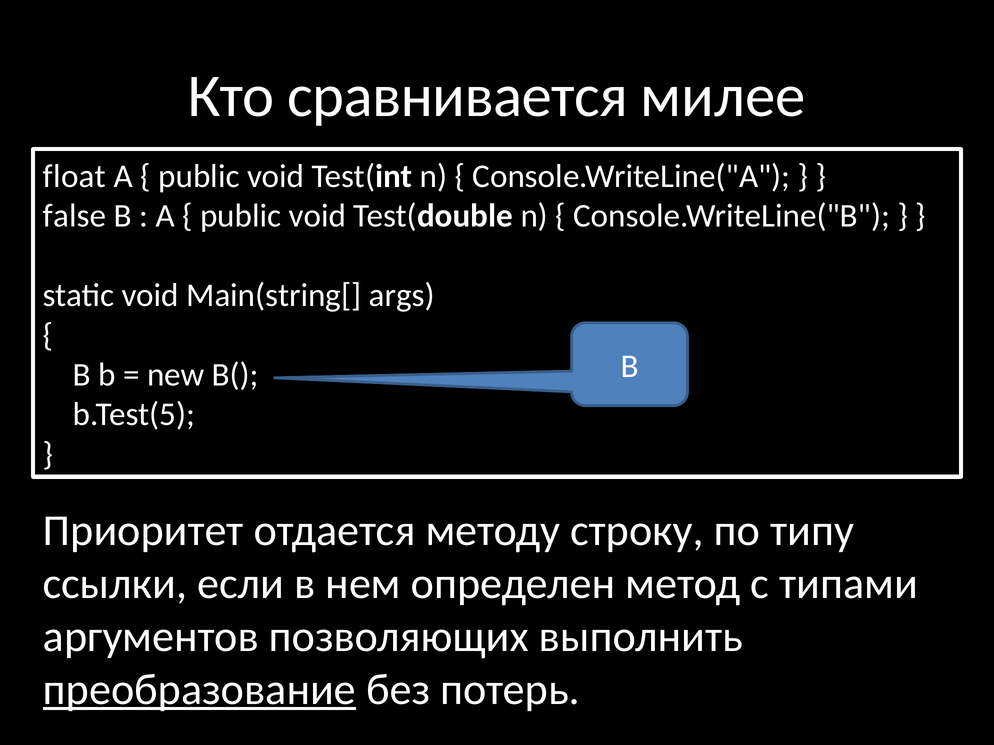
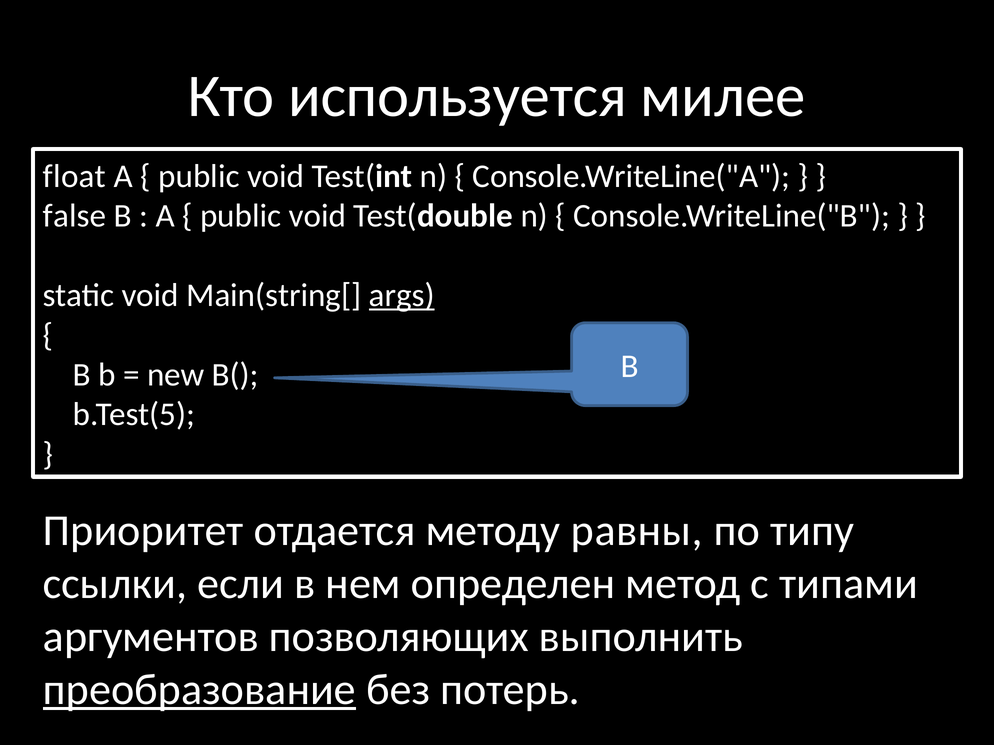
сравнивается: сравнивается -> используется
args underline: none -> present
строку: строку -> равны
